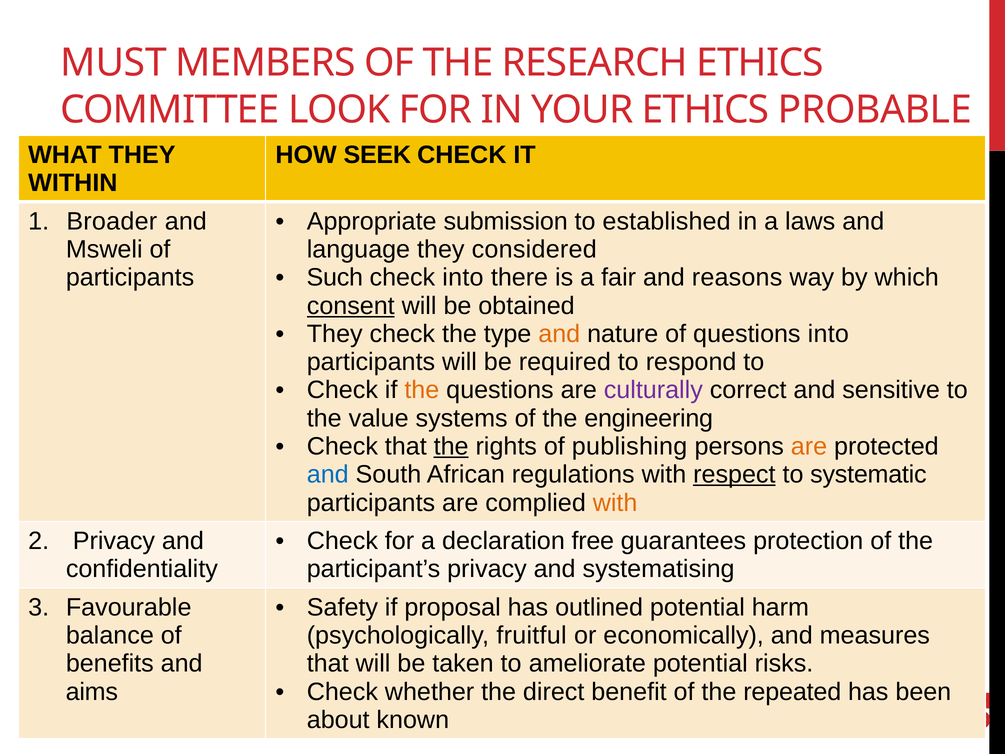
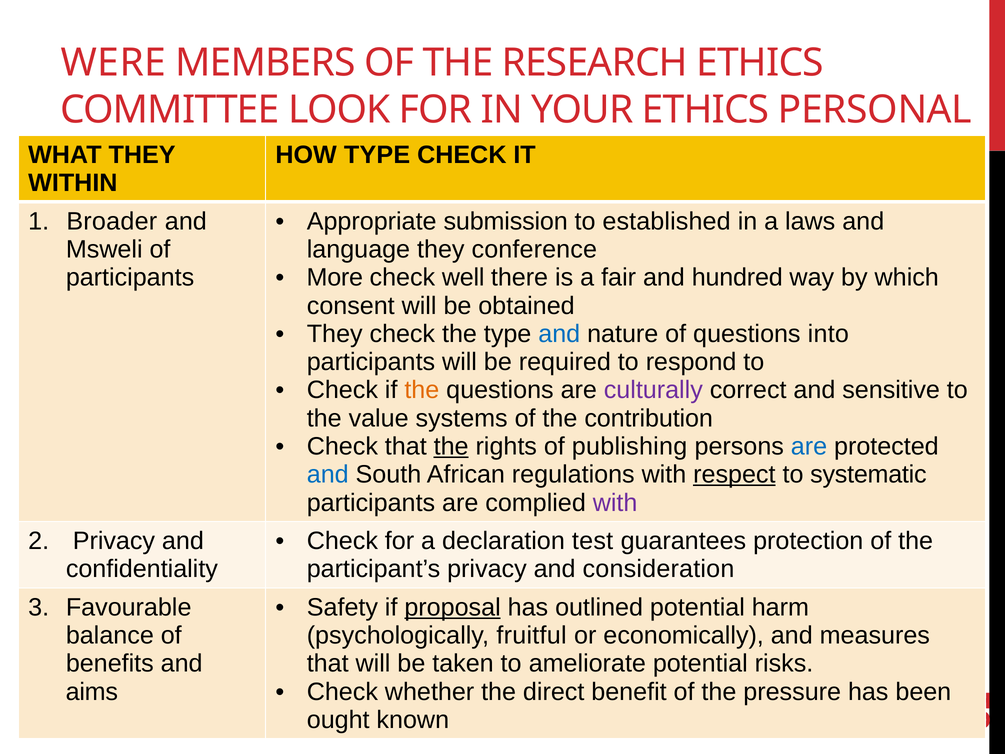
MUST: MUST -> WERE
PROBABLE: PROBABLE -> PERSONAL
HOW SEEK: SEEK -> TYPE
considered: considered -> conference
Such: Such -> More
check into: into -> well
reasons: reasons -> hundred
consent underline: present -> none
and at (559, 334) colour: orange -> blue
engineering: engineering -> contribution
are at (809, 446) colour: orange -> blue
with at (615, 503) colour: orange -> purple
free: free -> test
systematising: systematising -> consideration
proposal underline: none -> present
repeated: repeated -> pressure
about: about -> ought
